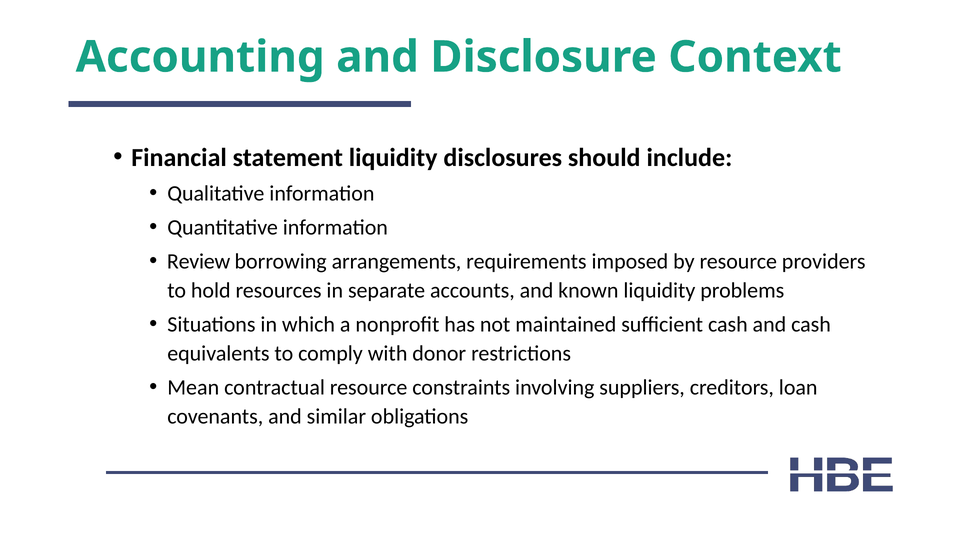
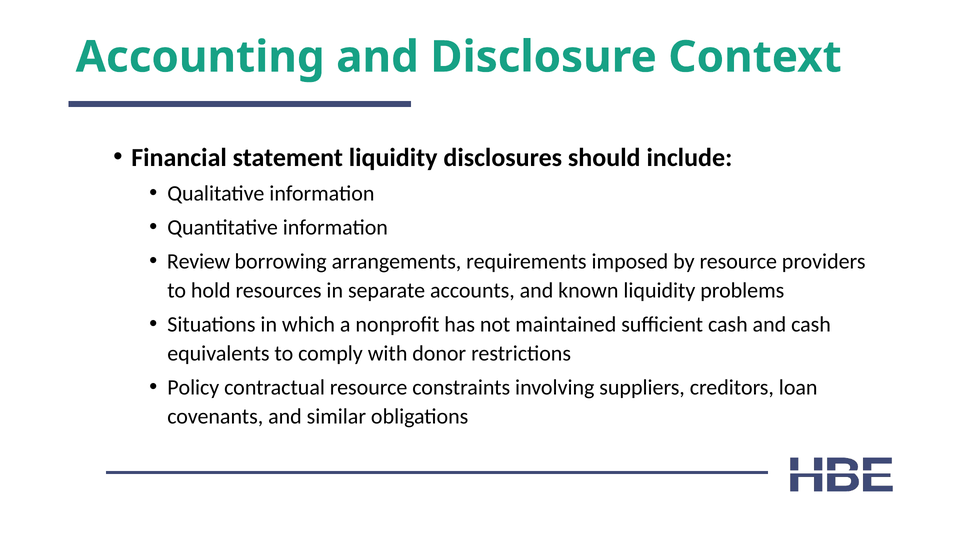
Mean: Mean -> Policy
